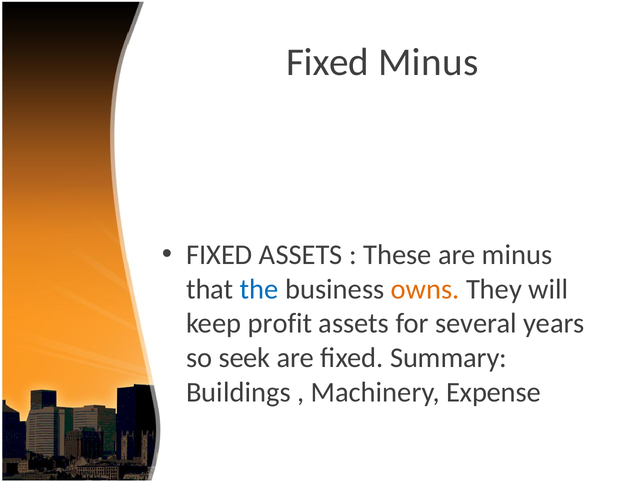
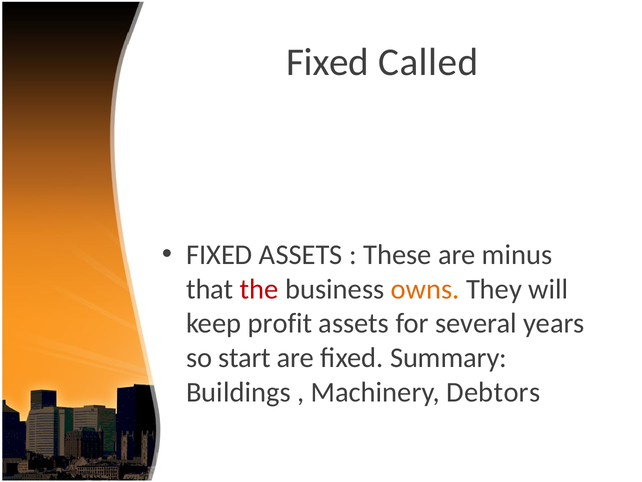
Fixed Minus: Minus -> Called
the colour: blue -> red
seek: seek -> start
Expense: Expense -> Debtors
